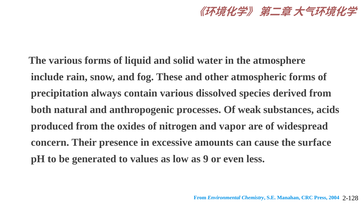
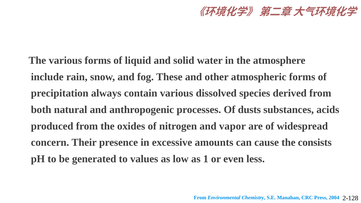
weak: weak -> dusts
surface: surface -> consists
9: 9 -> 1
